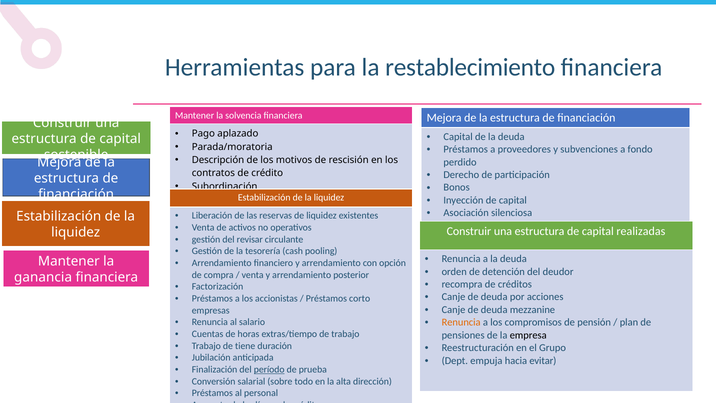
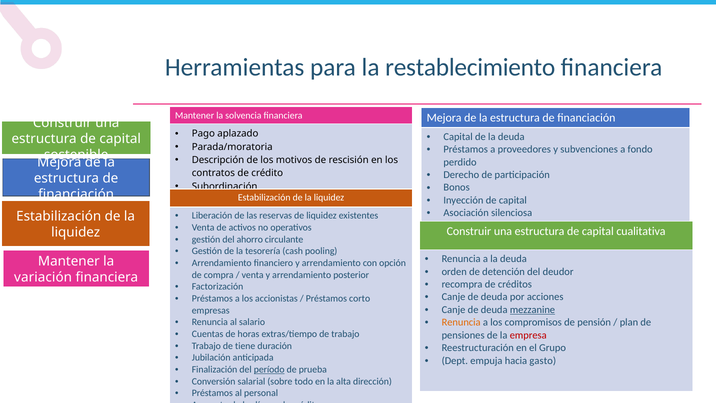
realizadas: realizadas -> cualitativa
revisar: revisar -> ahorro
ganancia: ganancia -> variación
mezzanine underline: none -> present
empresa colour: black -> red
evitar: evitar -> gasto
